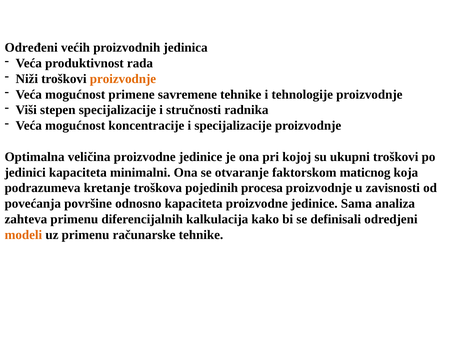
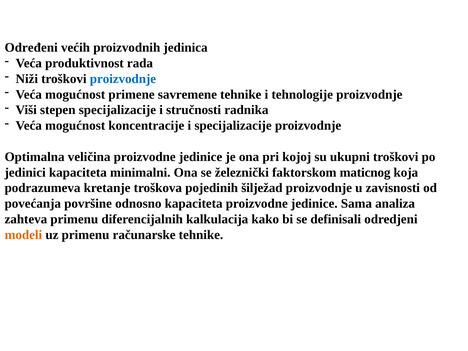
proizvodnje at (123, 79) colour: orange -> blue
otvaranje: otvaranje -> železnički
procesa: procesa -> šilježad
